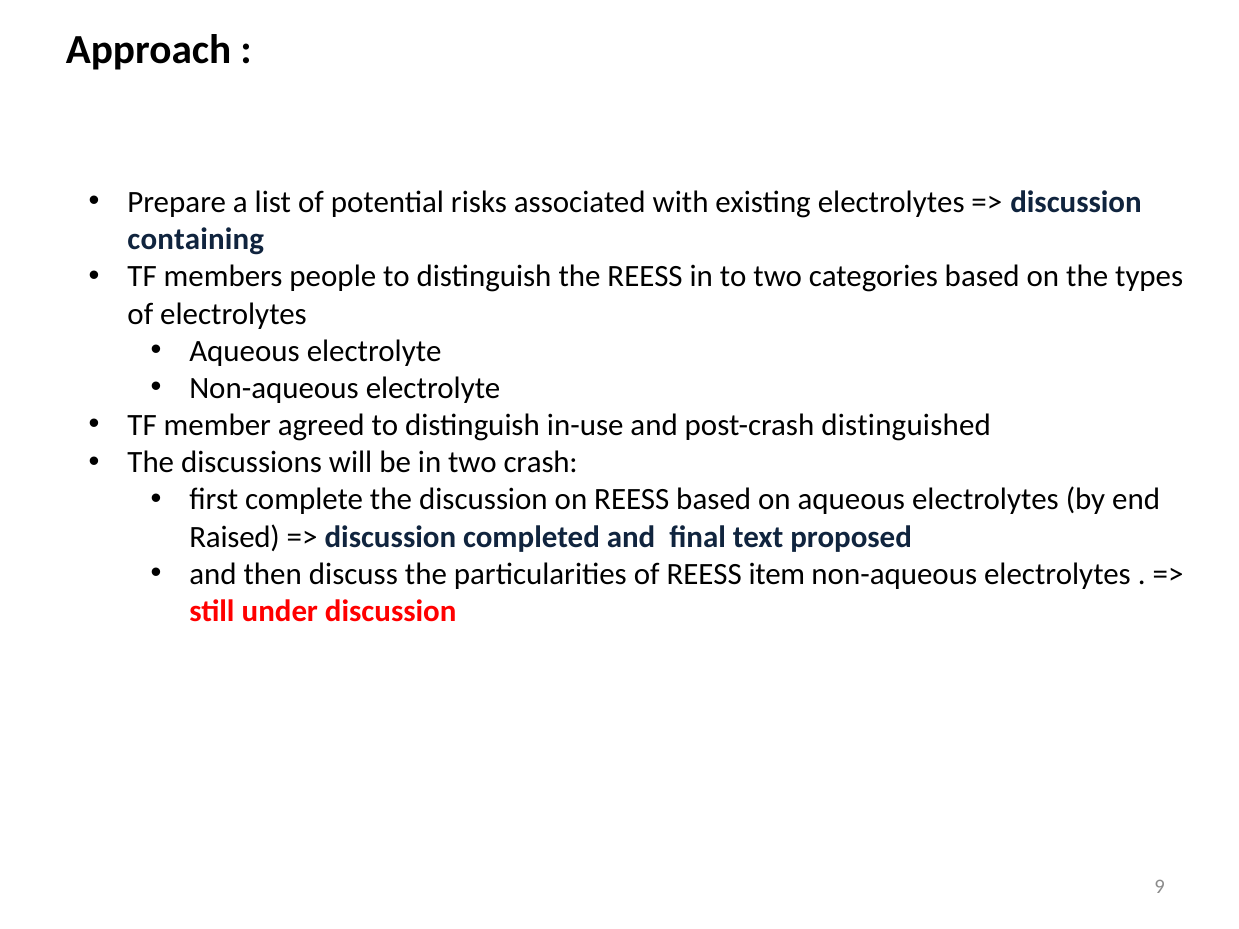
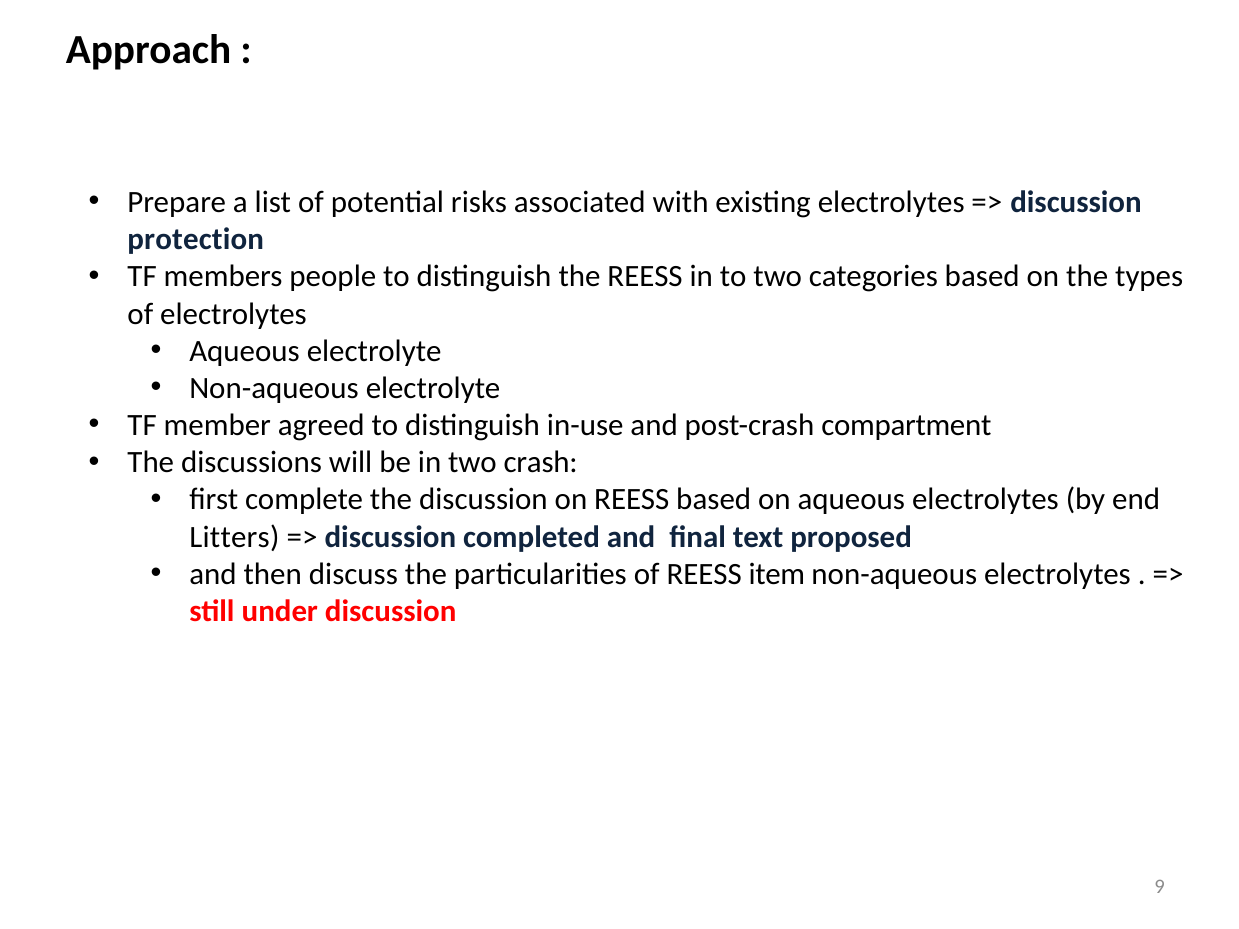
containing: containing -> protection
distinguished: distinguished -> compartment
Raised: Raised -> Litters
